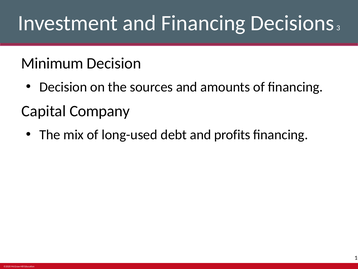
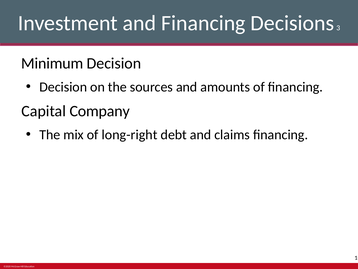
long-used: long-used -> long-right
profits: profits -> claims
